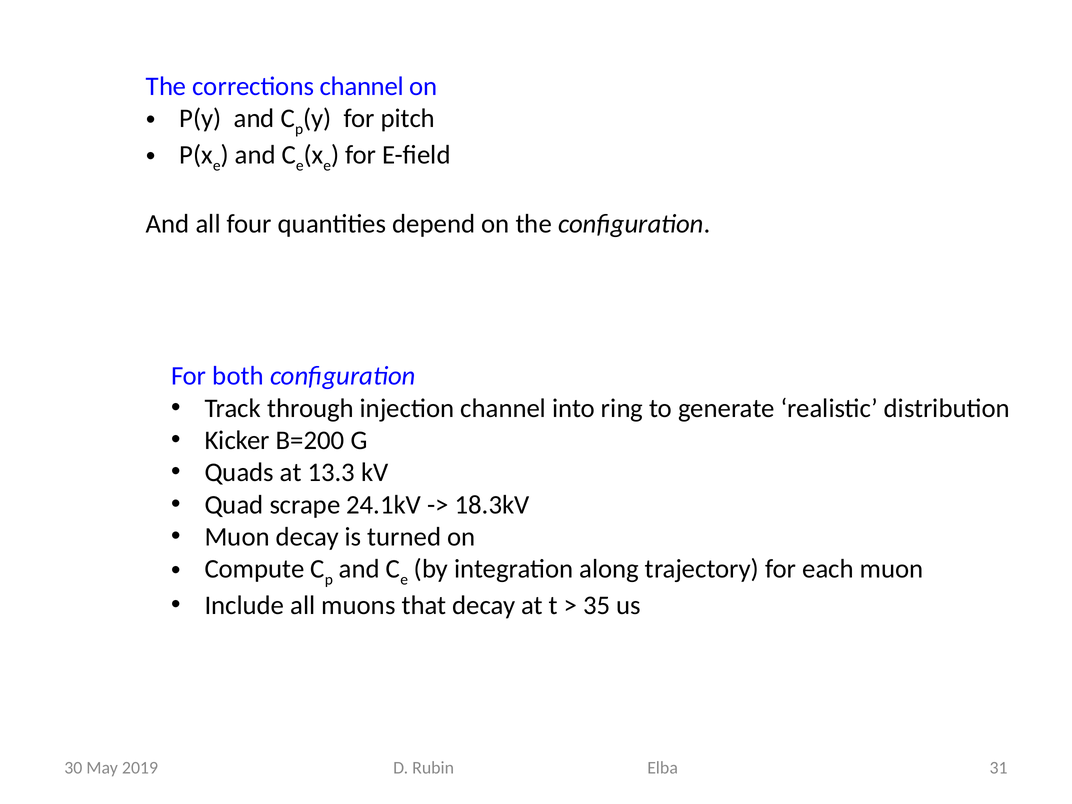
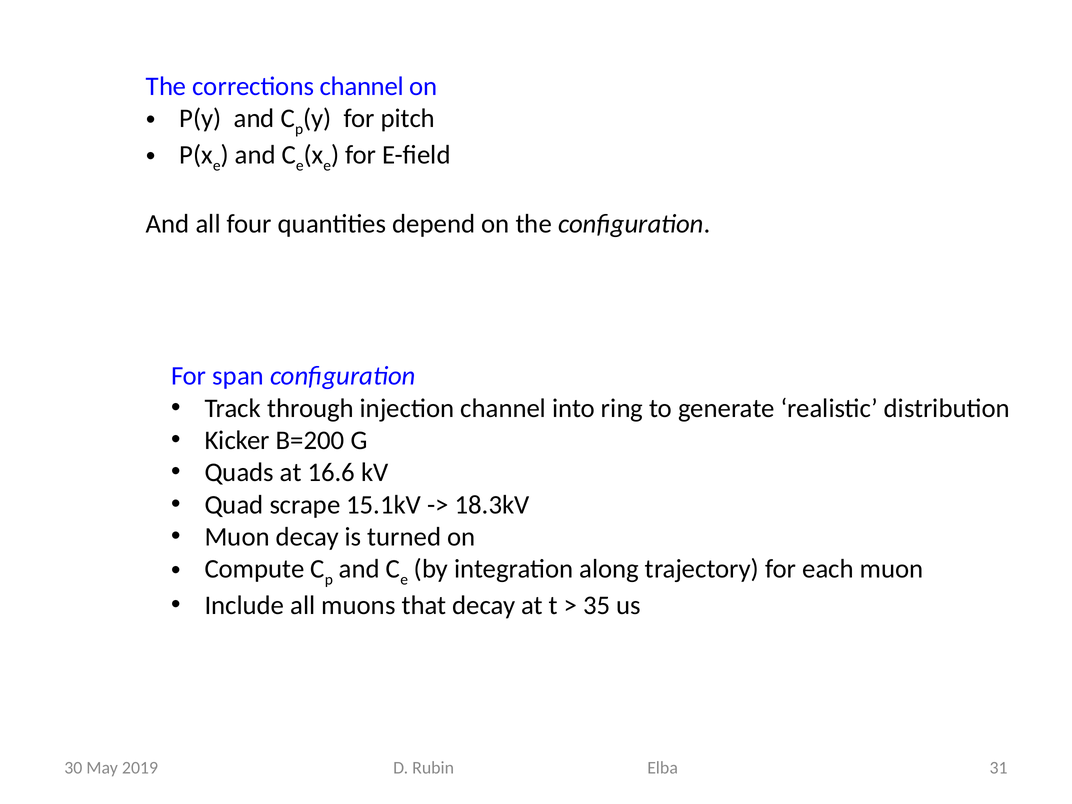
both: both -> span
13.3: 13.3 -> 16.6
24.1kV: 24.1kV -> 15.1kV
